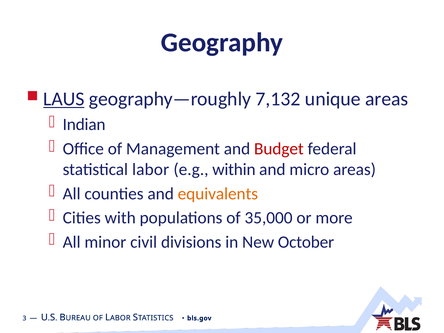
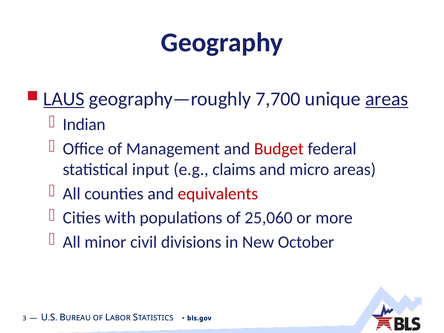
7,132: 7,132 -> 7,700
areas at (387, 99) underline: none -> present
statistical labor: labor -> input
within: within -> claims
equivalents colour: orange -> red
35,000: 35,000 -> 25,060
